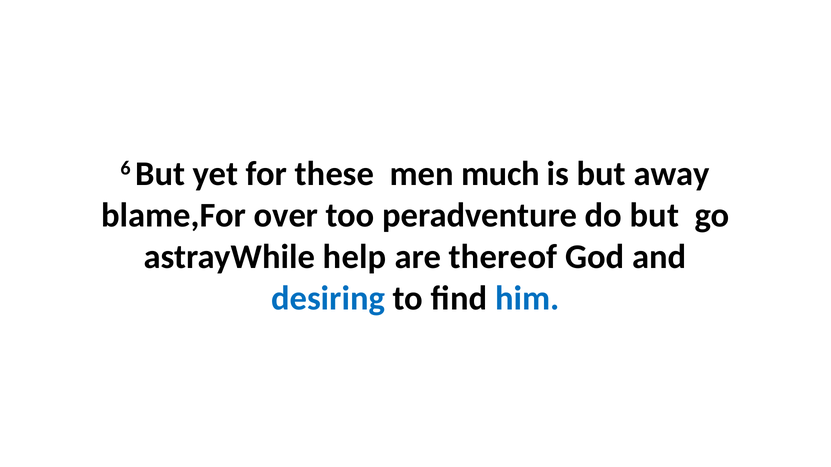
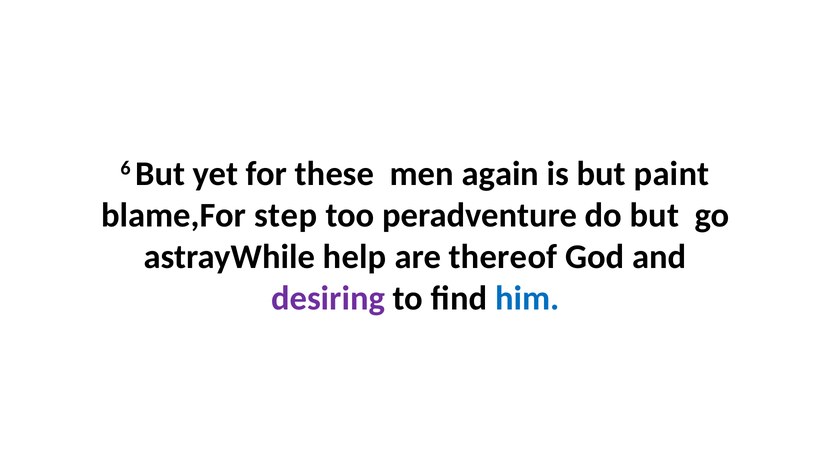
much: much -> again
away: away -> paint
over: over -> step
desiring colour: blue -> purple
